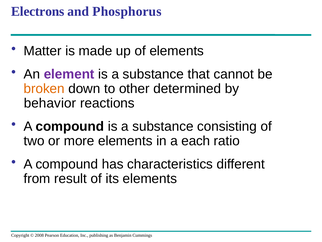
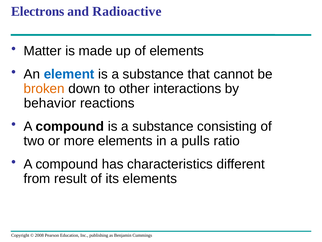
Phosphorus: Phosphorus -> Radioactive
element colour: purple -> blue
determined: determined -> interactions
each: each -> pulls
